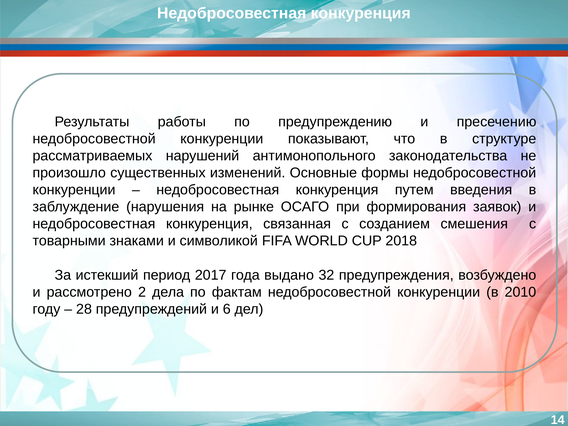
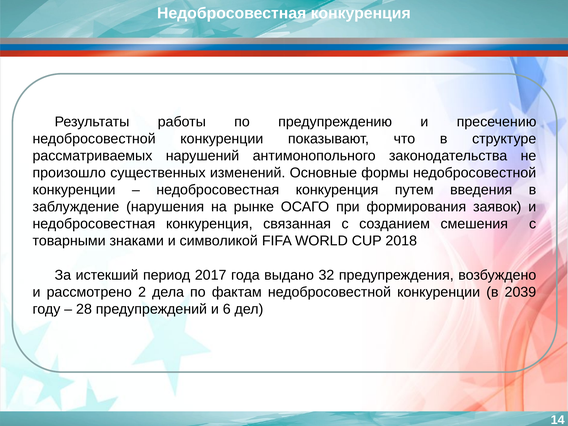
2010: 2010 -> 2039
